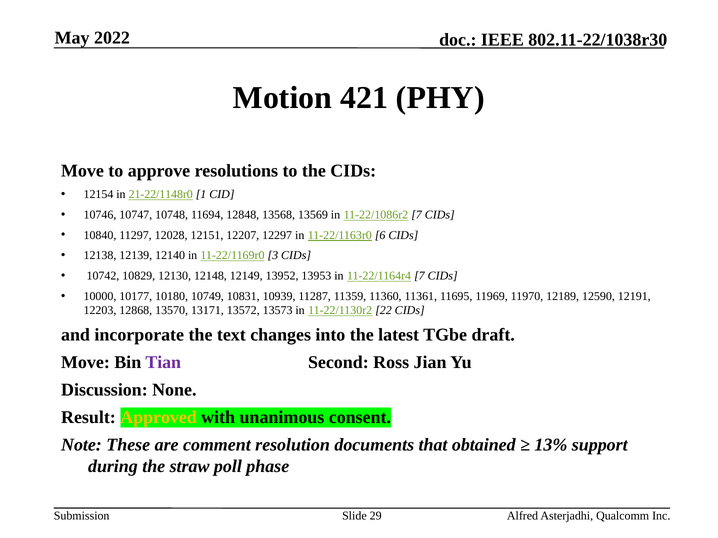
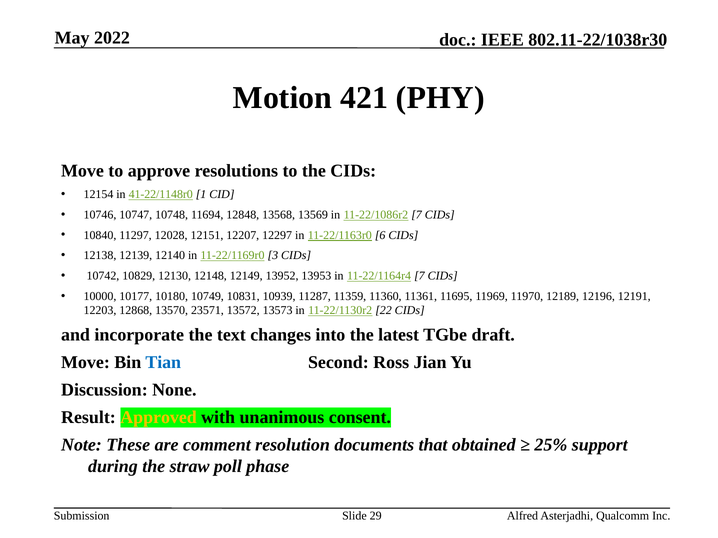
21-22/1148r0: 21-22/1148r0 -> 41-22/1148r0
12590: 12590 -> 12196
13171: 13171 -> 23571
Tian colour: purple -> blue
13%: 13% -> 25%
